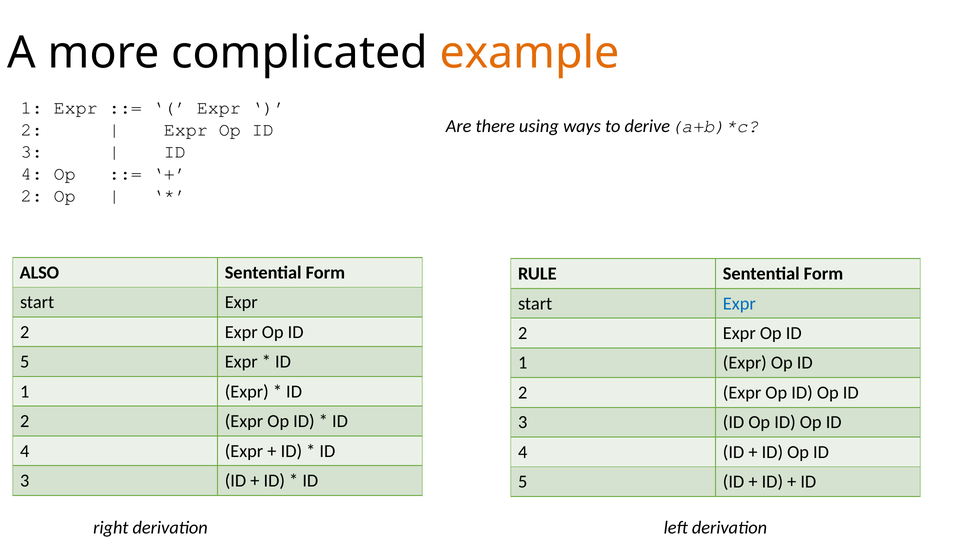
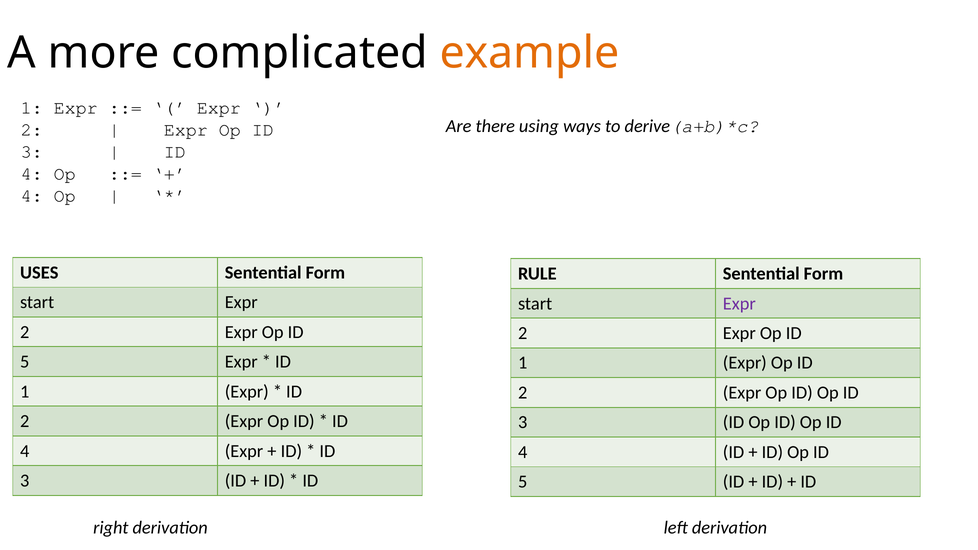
2 at (32, 196): 2 -> 4
ALSO: ALSO -> USES
Expr at (739, 304) colour: blue -> purple
